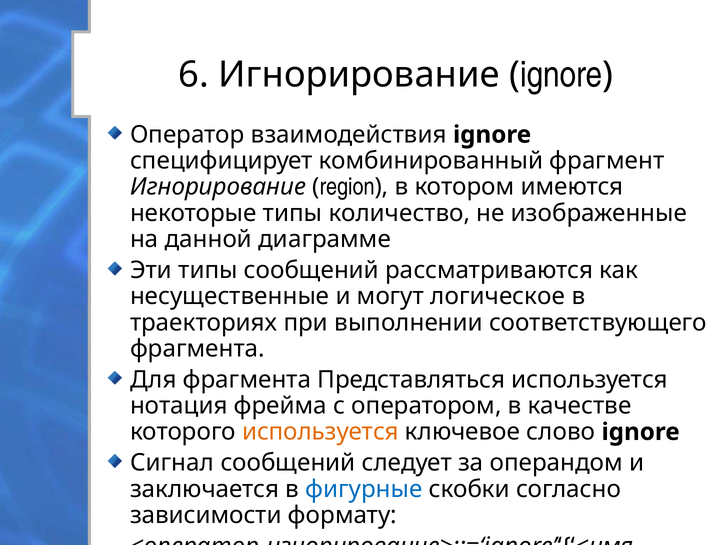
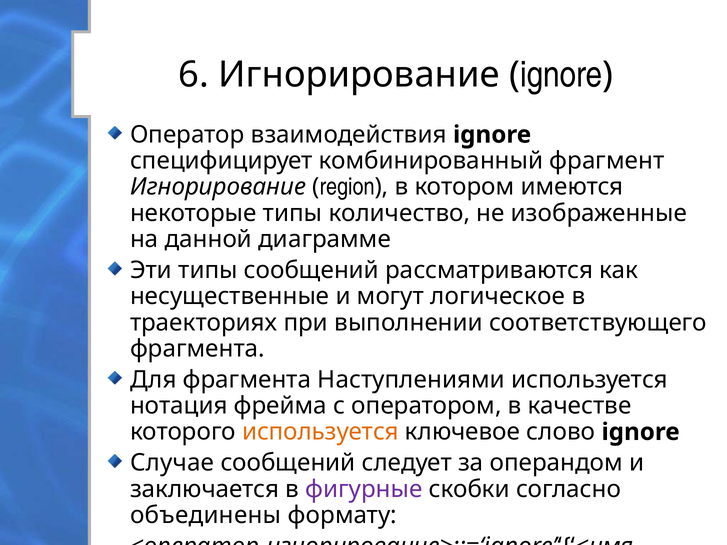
Представляться: Представляться -> Наступлениями
Сигнал: Сигнал -> Случае
фигурные colour: blue -> purple
зависимости: зависимости -> объединены
